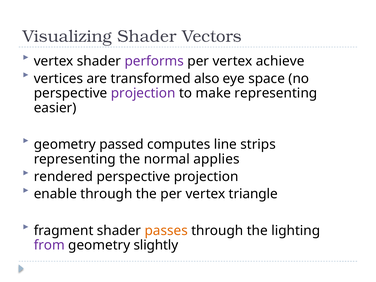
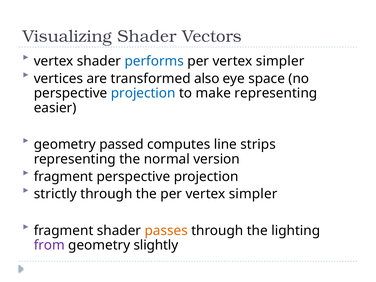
performs colour: purple -> blue
achieve at (280, 61): achieve -> simpler
projection at (143, 93) colour: purple -> blue
applies: applies -> version
rendered at (63, 177): rendered -> fragment
enable: enable -> strictly
the per vertex triangle: triangle -> simpler
